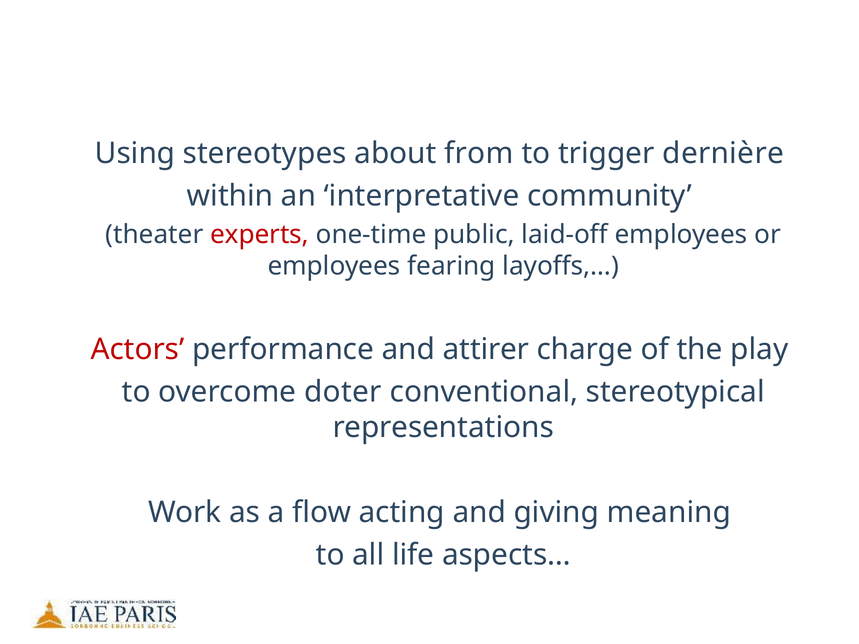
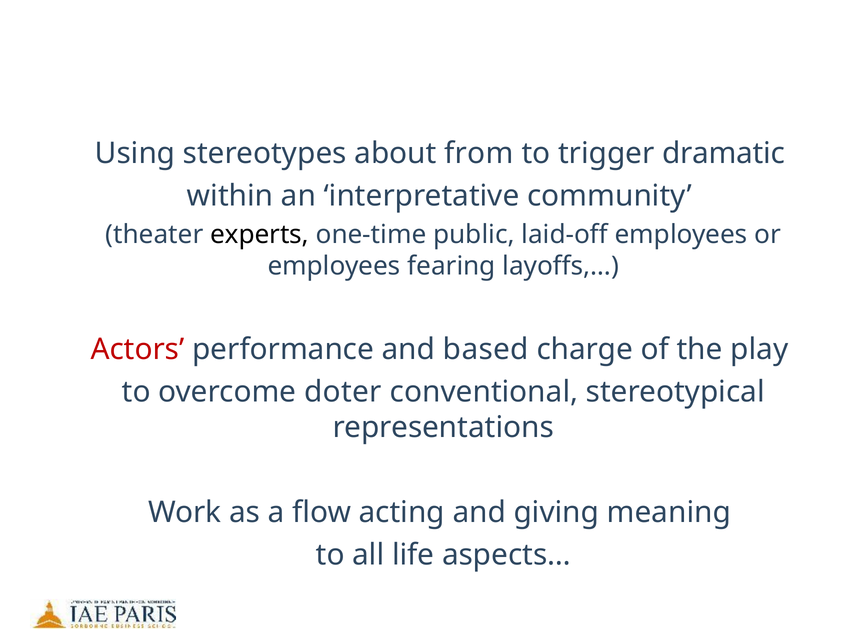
dernière: dernière -> dramatic
experts colour: red -> black
attirer: attirer -> based
